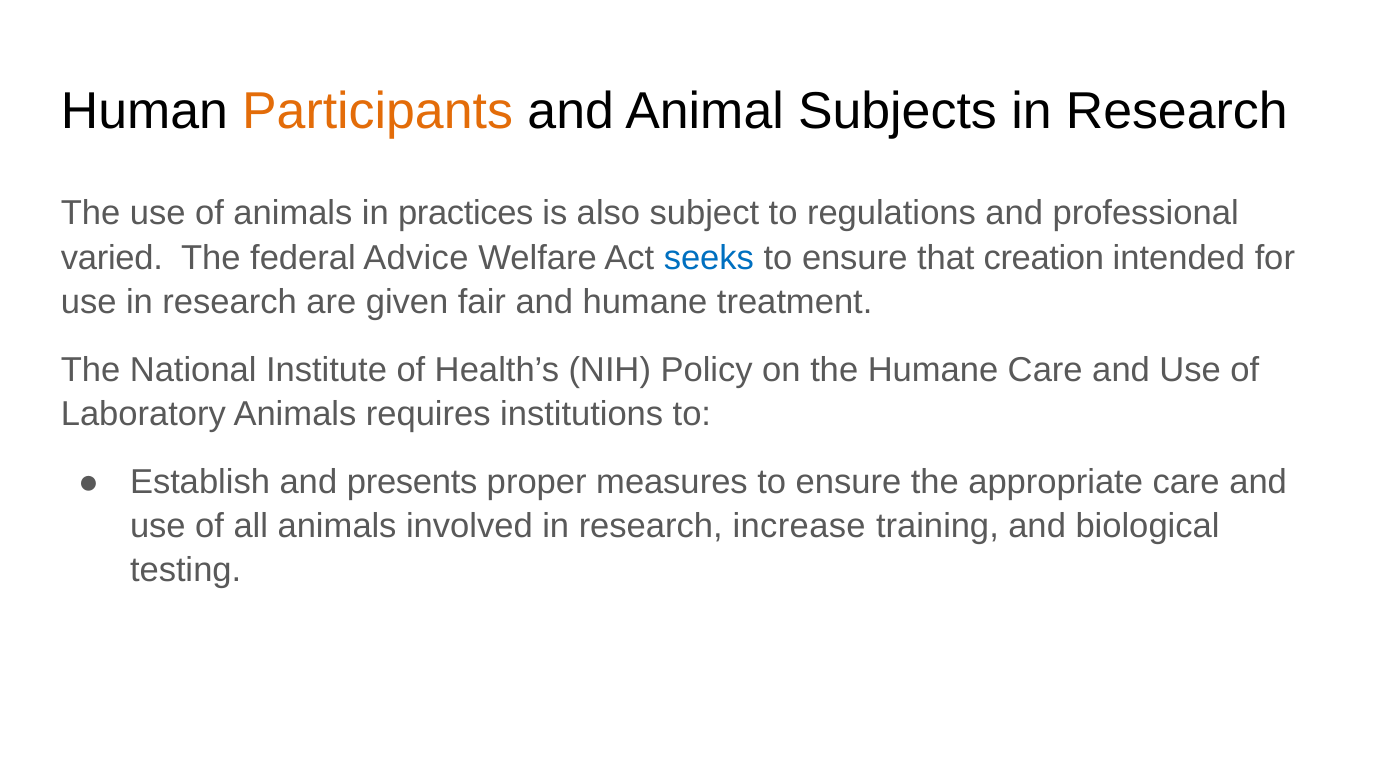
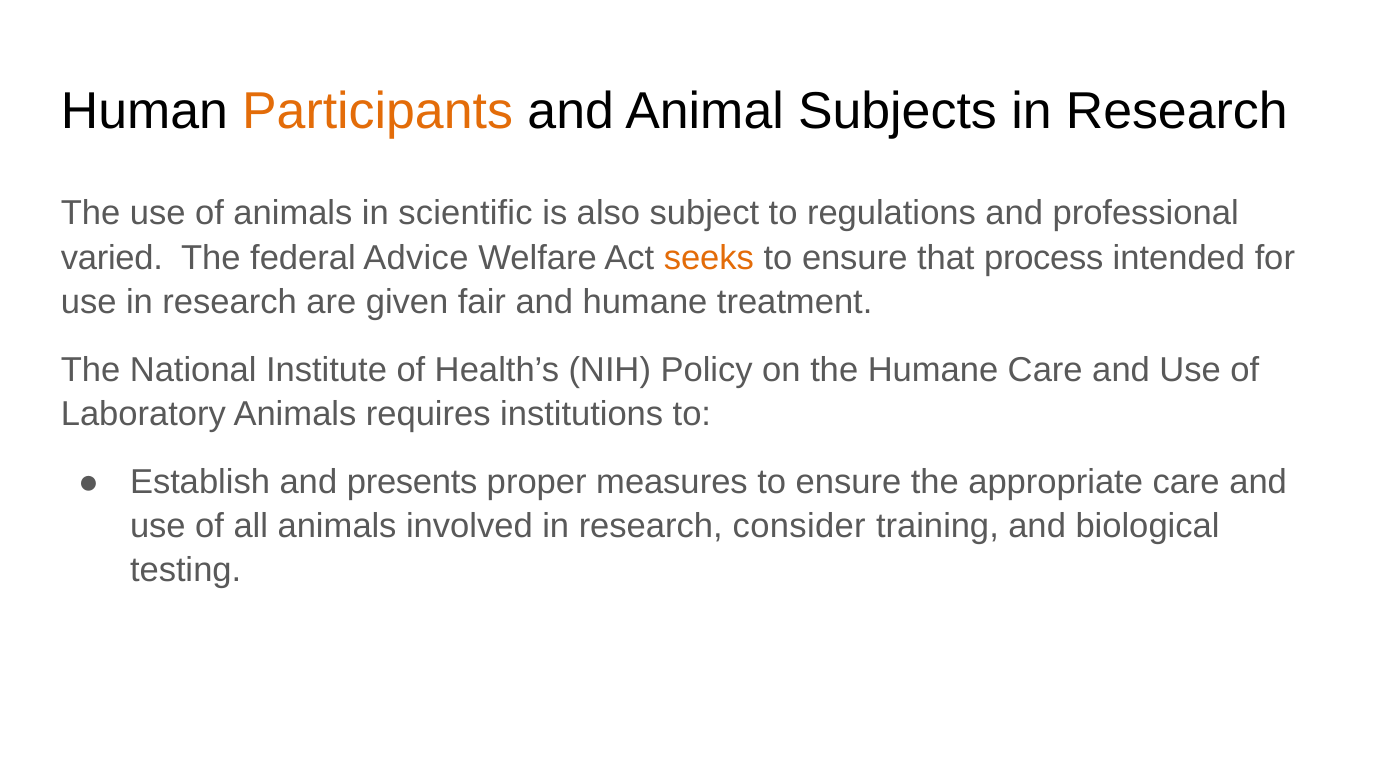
practices: practices -> scientific
seeks colour: blue -> orange
creation: creation -> process
increase: increase -> consider
